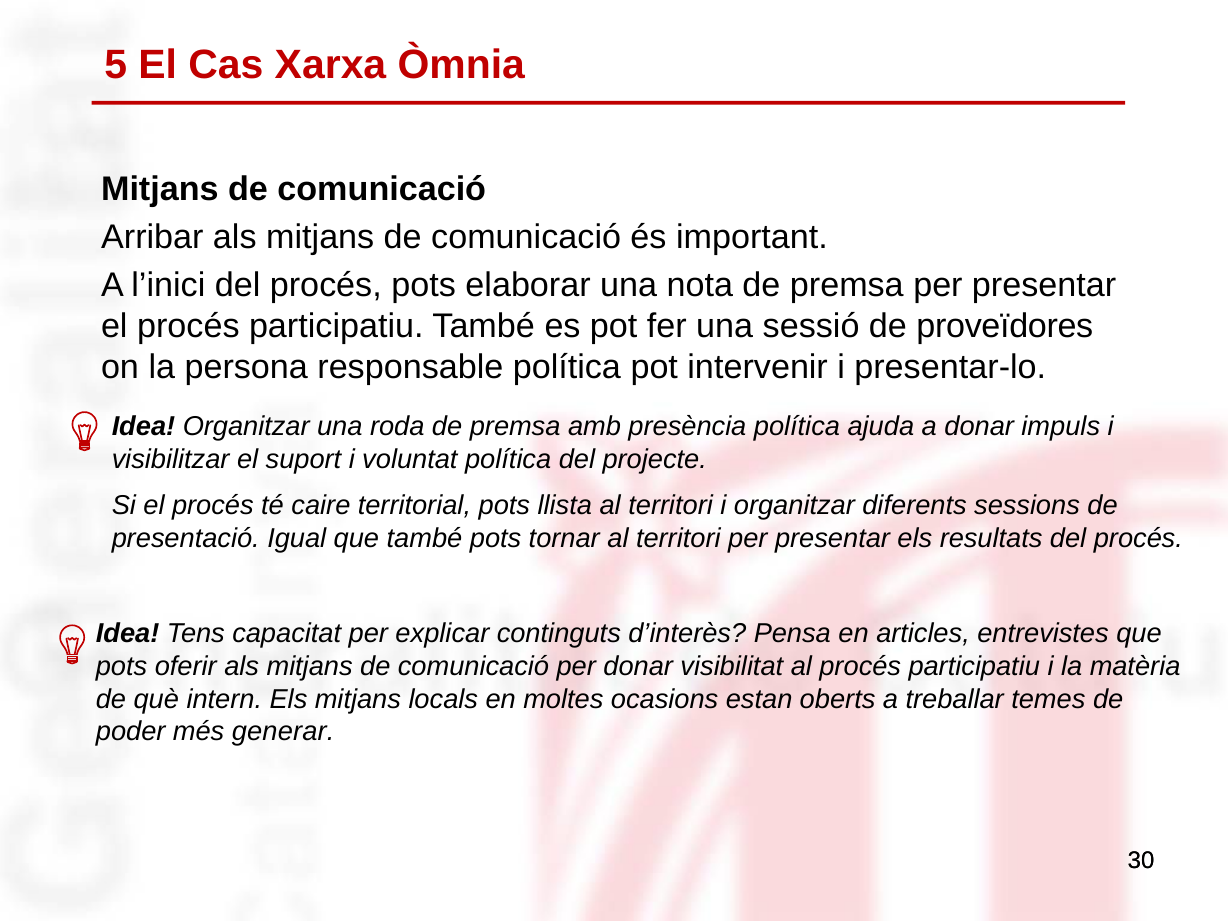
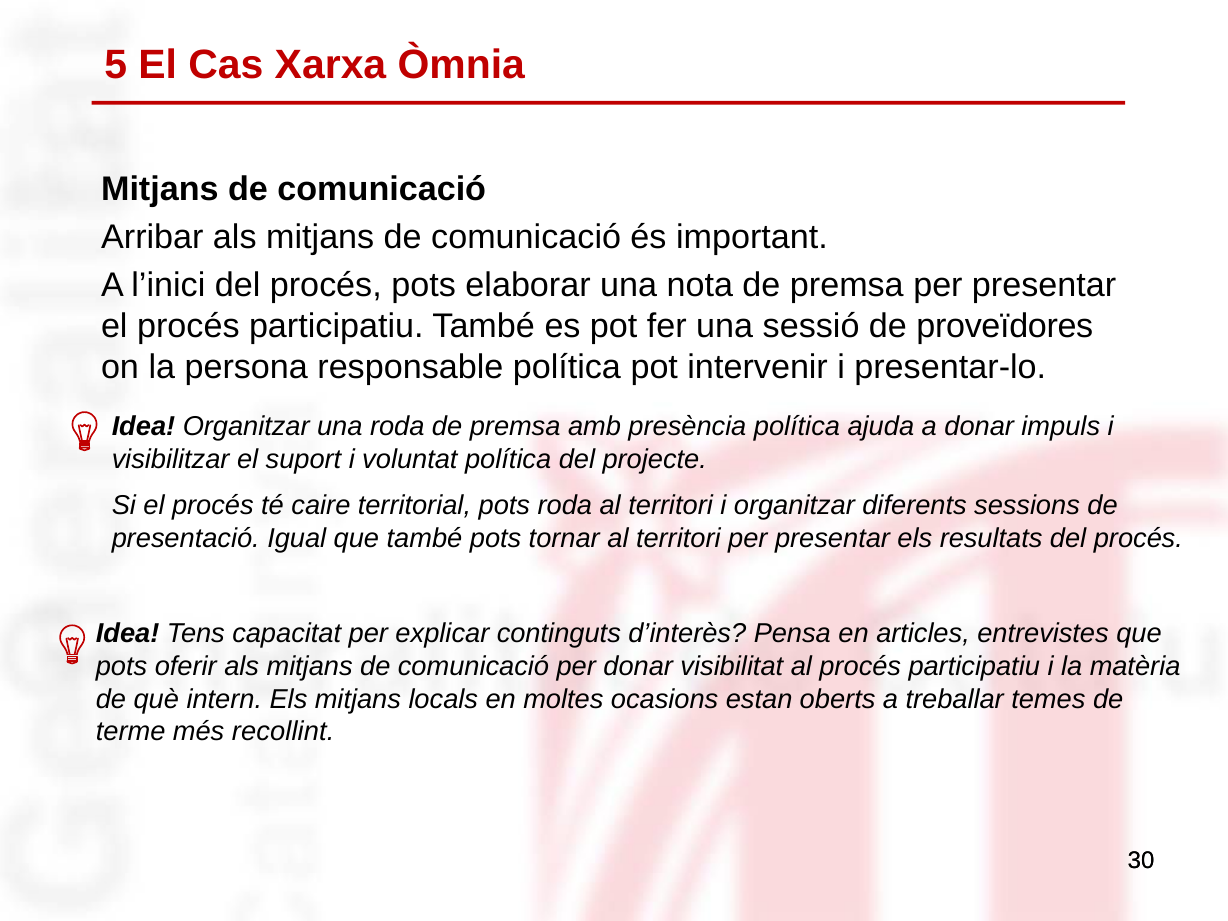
pots llista: llista -> roda
poder: poder -> terme
generar: generar -> recollint
